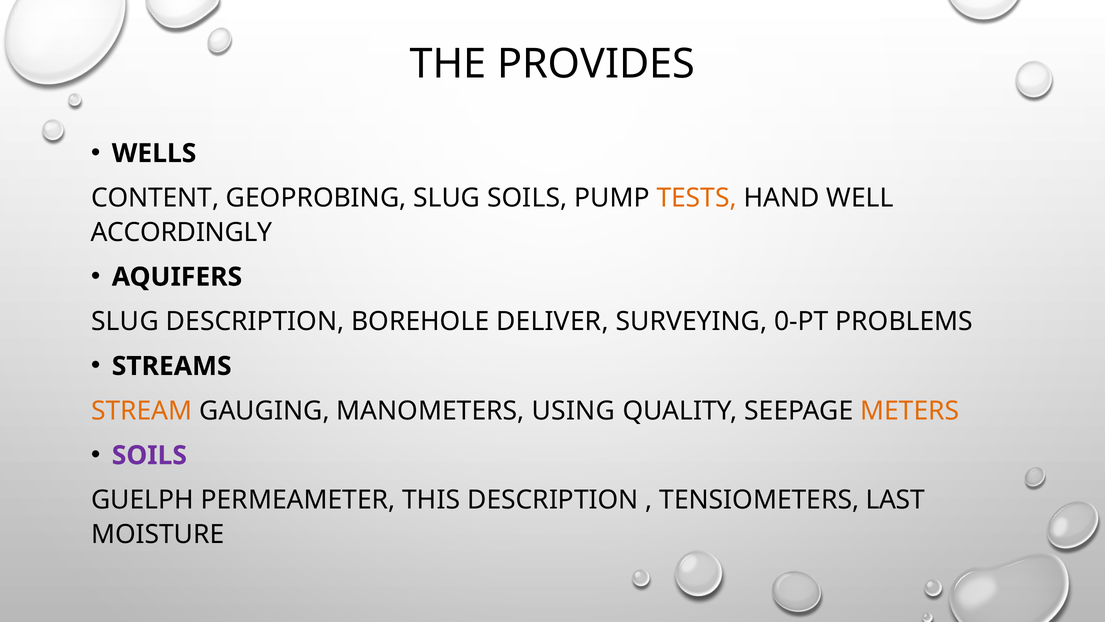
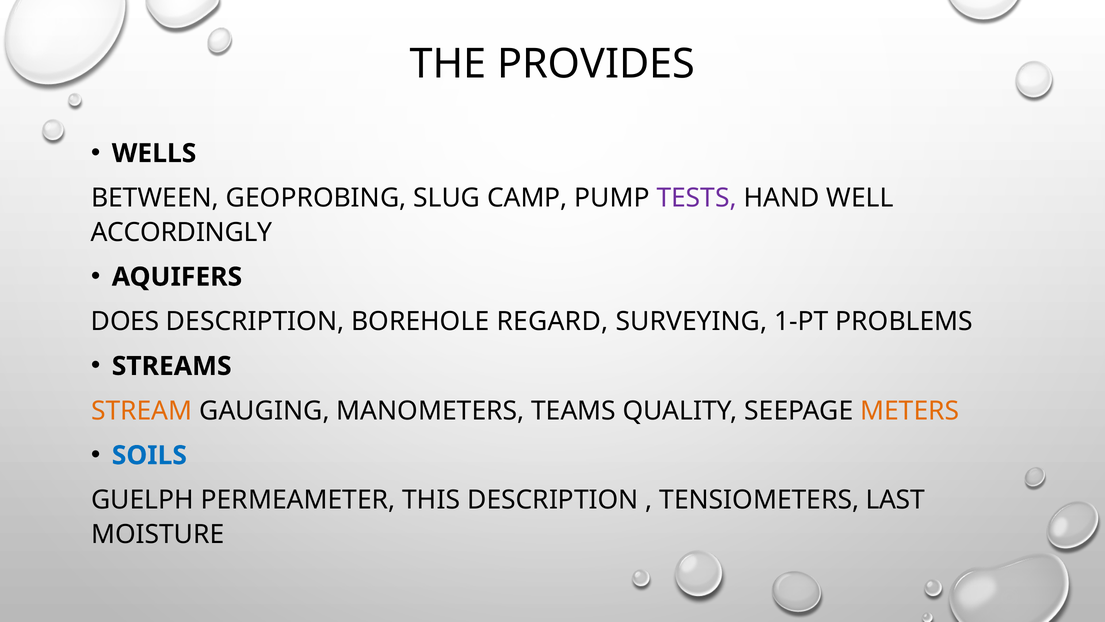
CONTENT: CONTENT -> BETWEEN
SLUG SOILS: SOILS -> CAMP
TESTS colour: orange -> purple
SLUG at (125, 321): SLUG -> DOES
DELIVER: DELIVER -> REGARD
0-PT: 0-PT -> 1-PT
USING: USING -> TEAMS
SOILS at (149, 455) colour: purple -> blue
